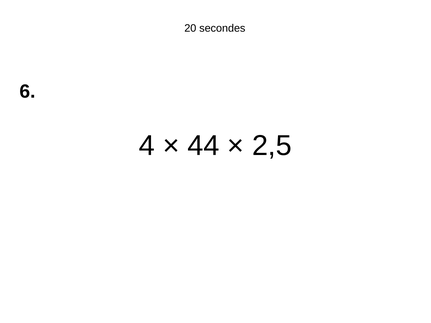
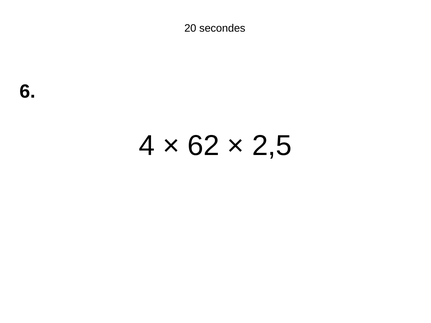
44: 44 -> 62
